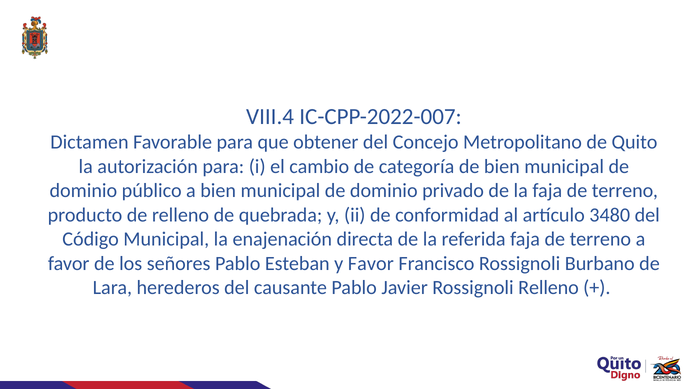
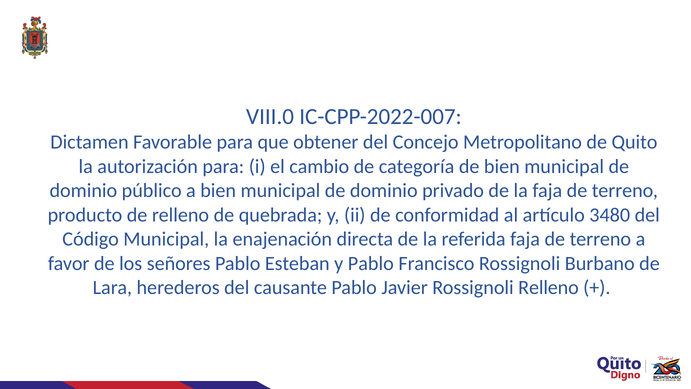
VIII.4: VIII.4 -> VIII.0
y Favor: Favor -> Pablo
